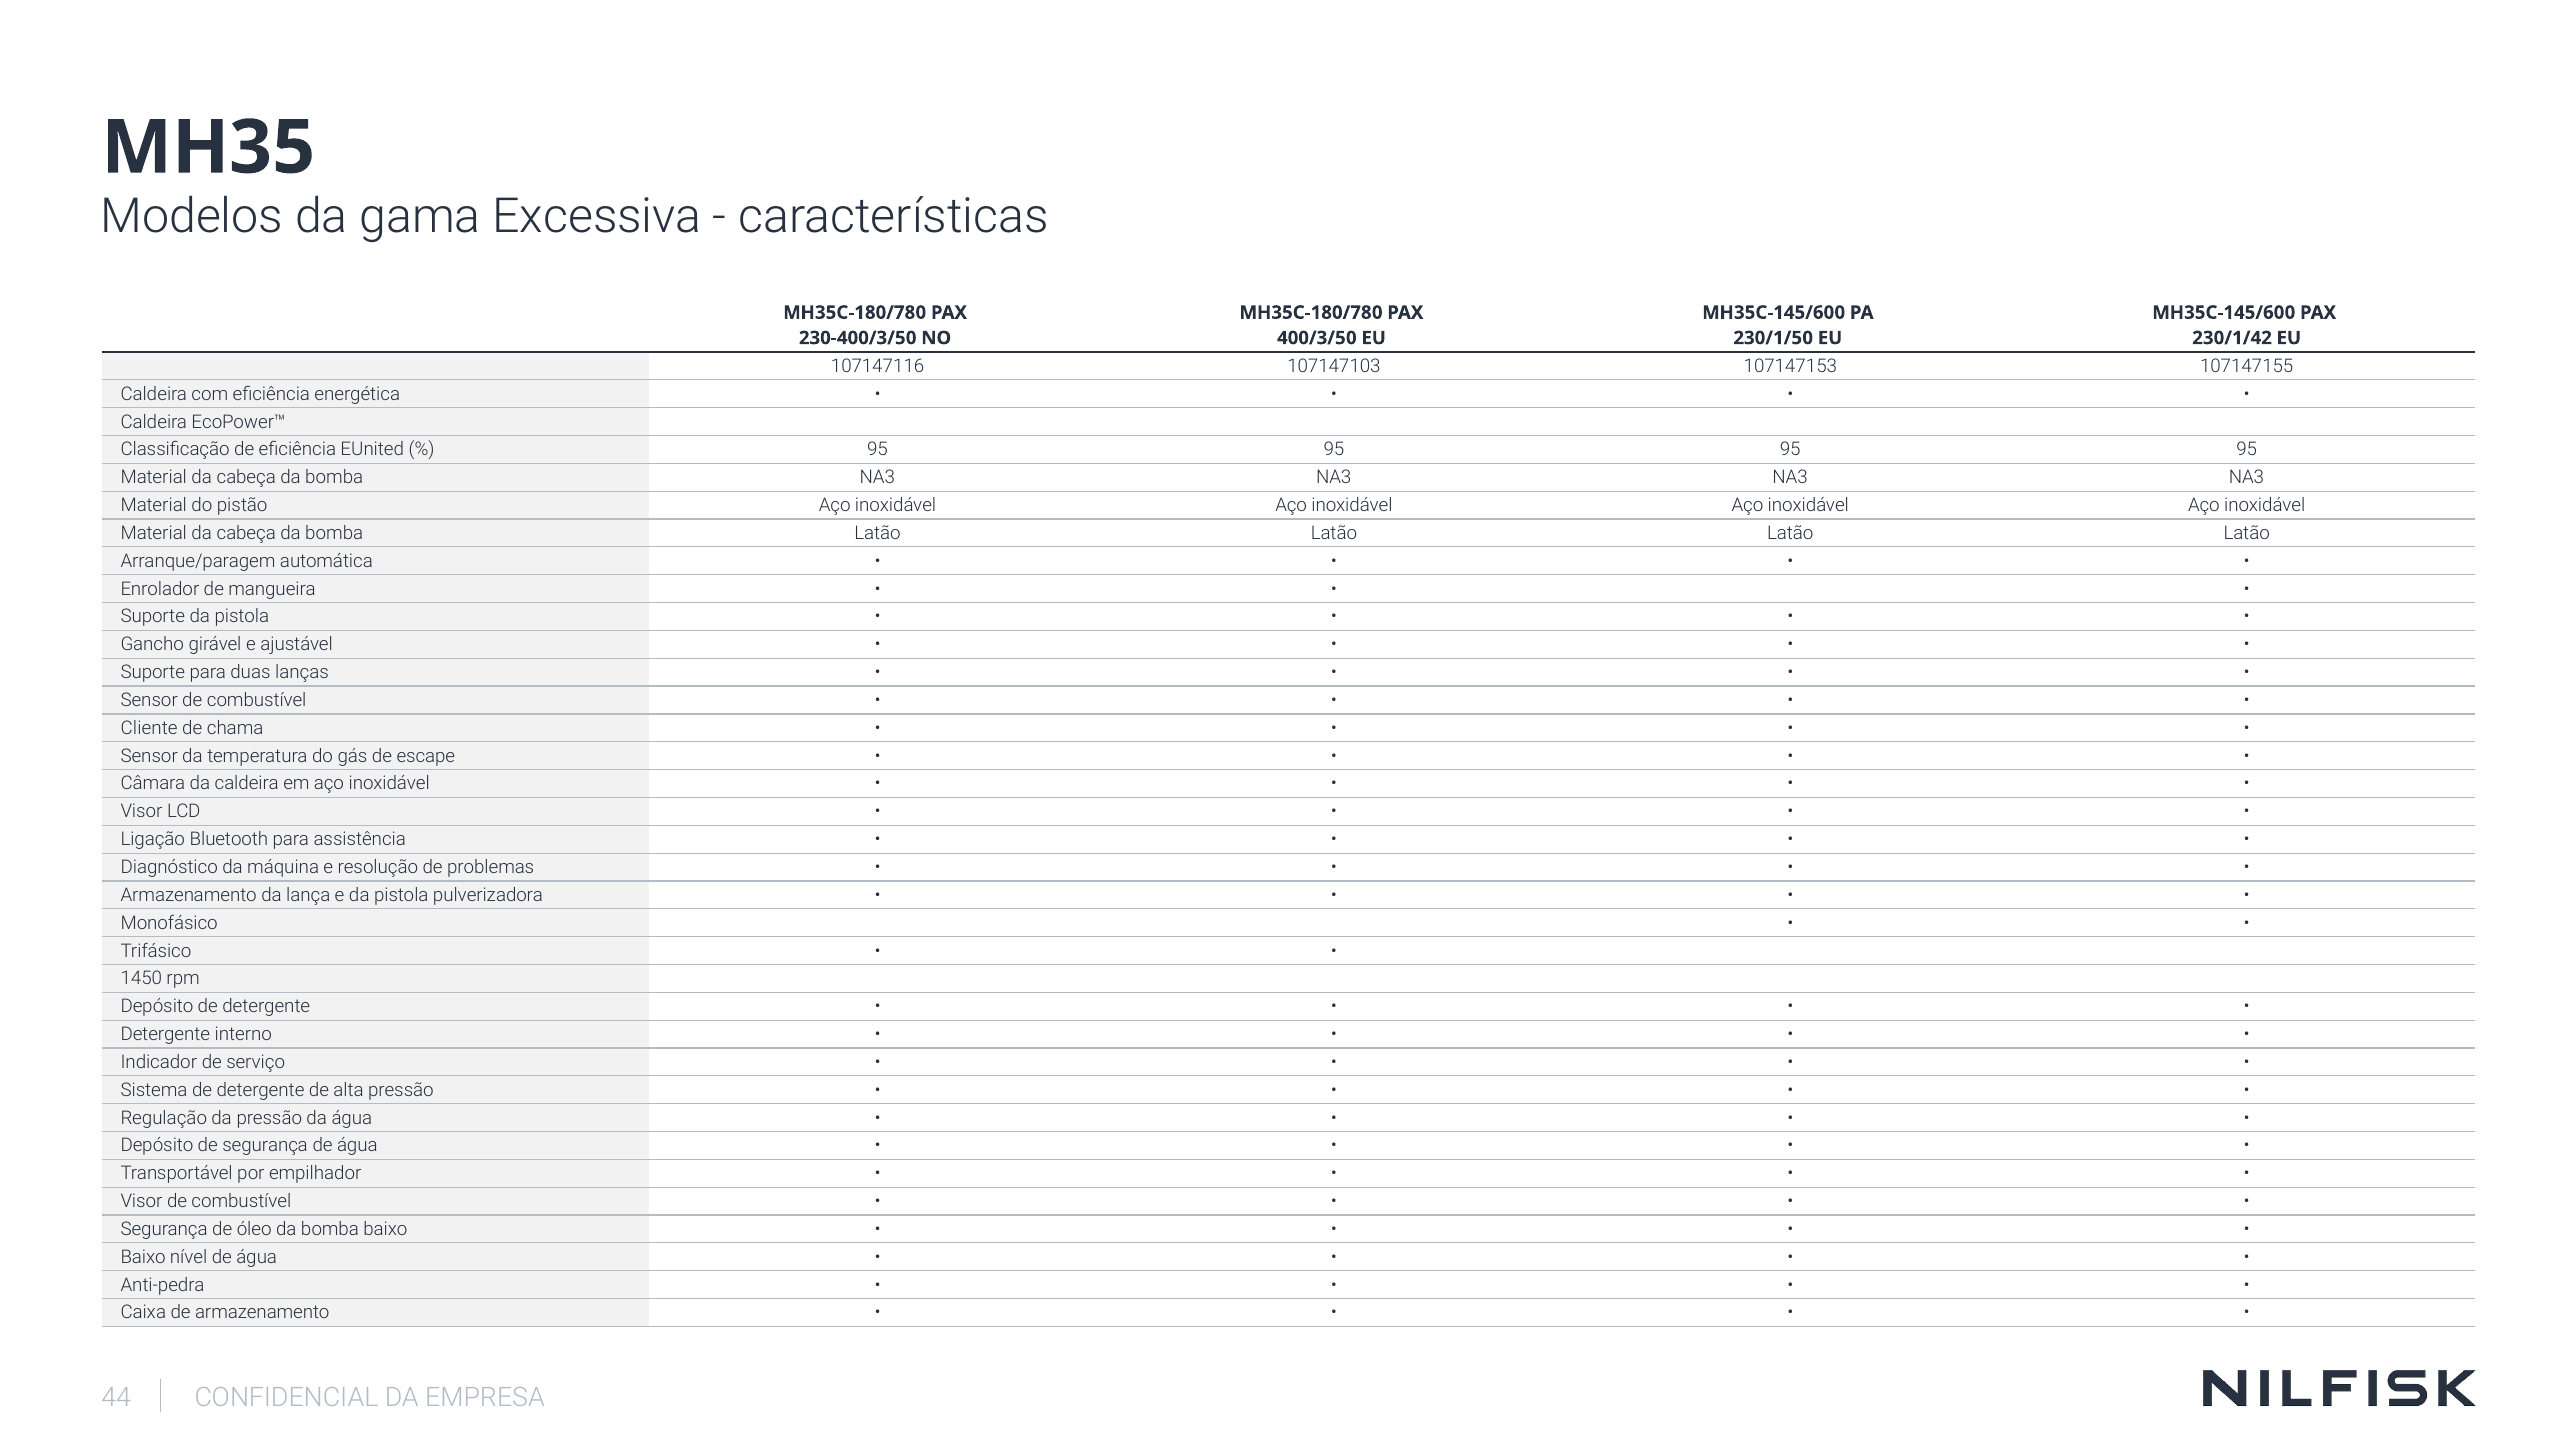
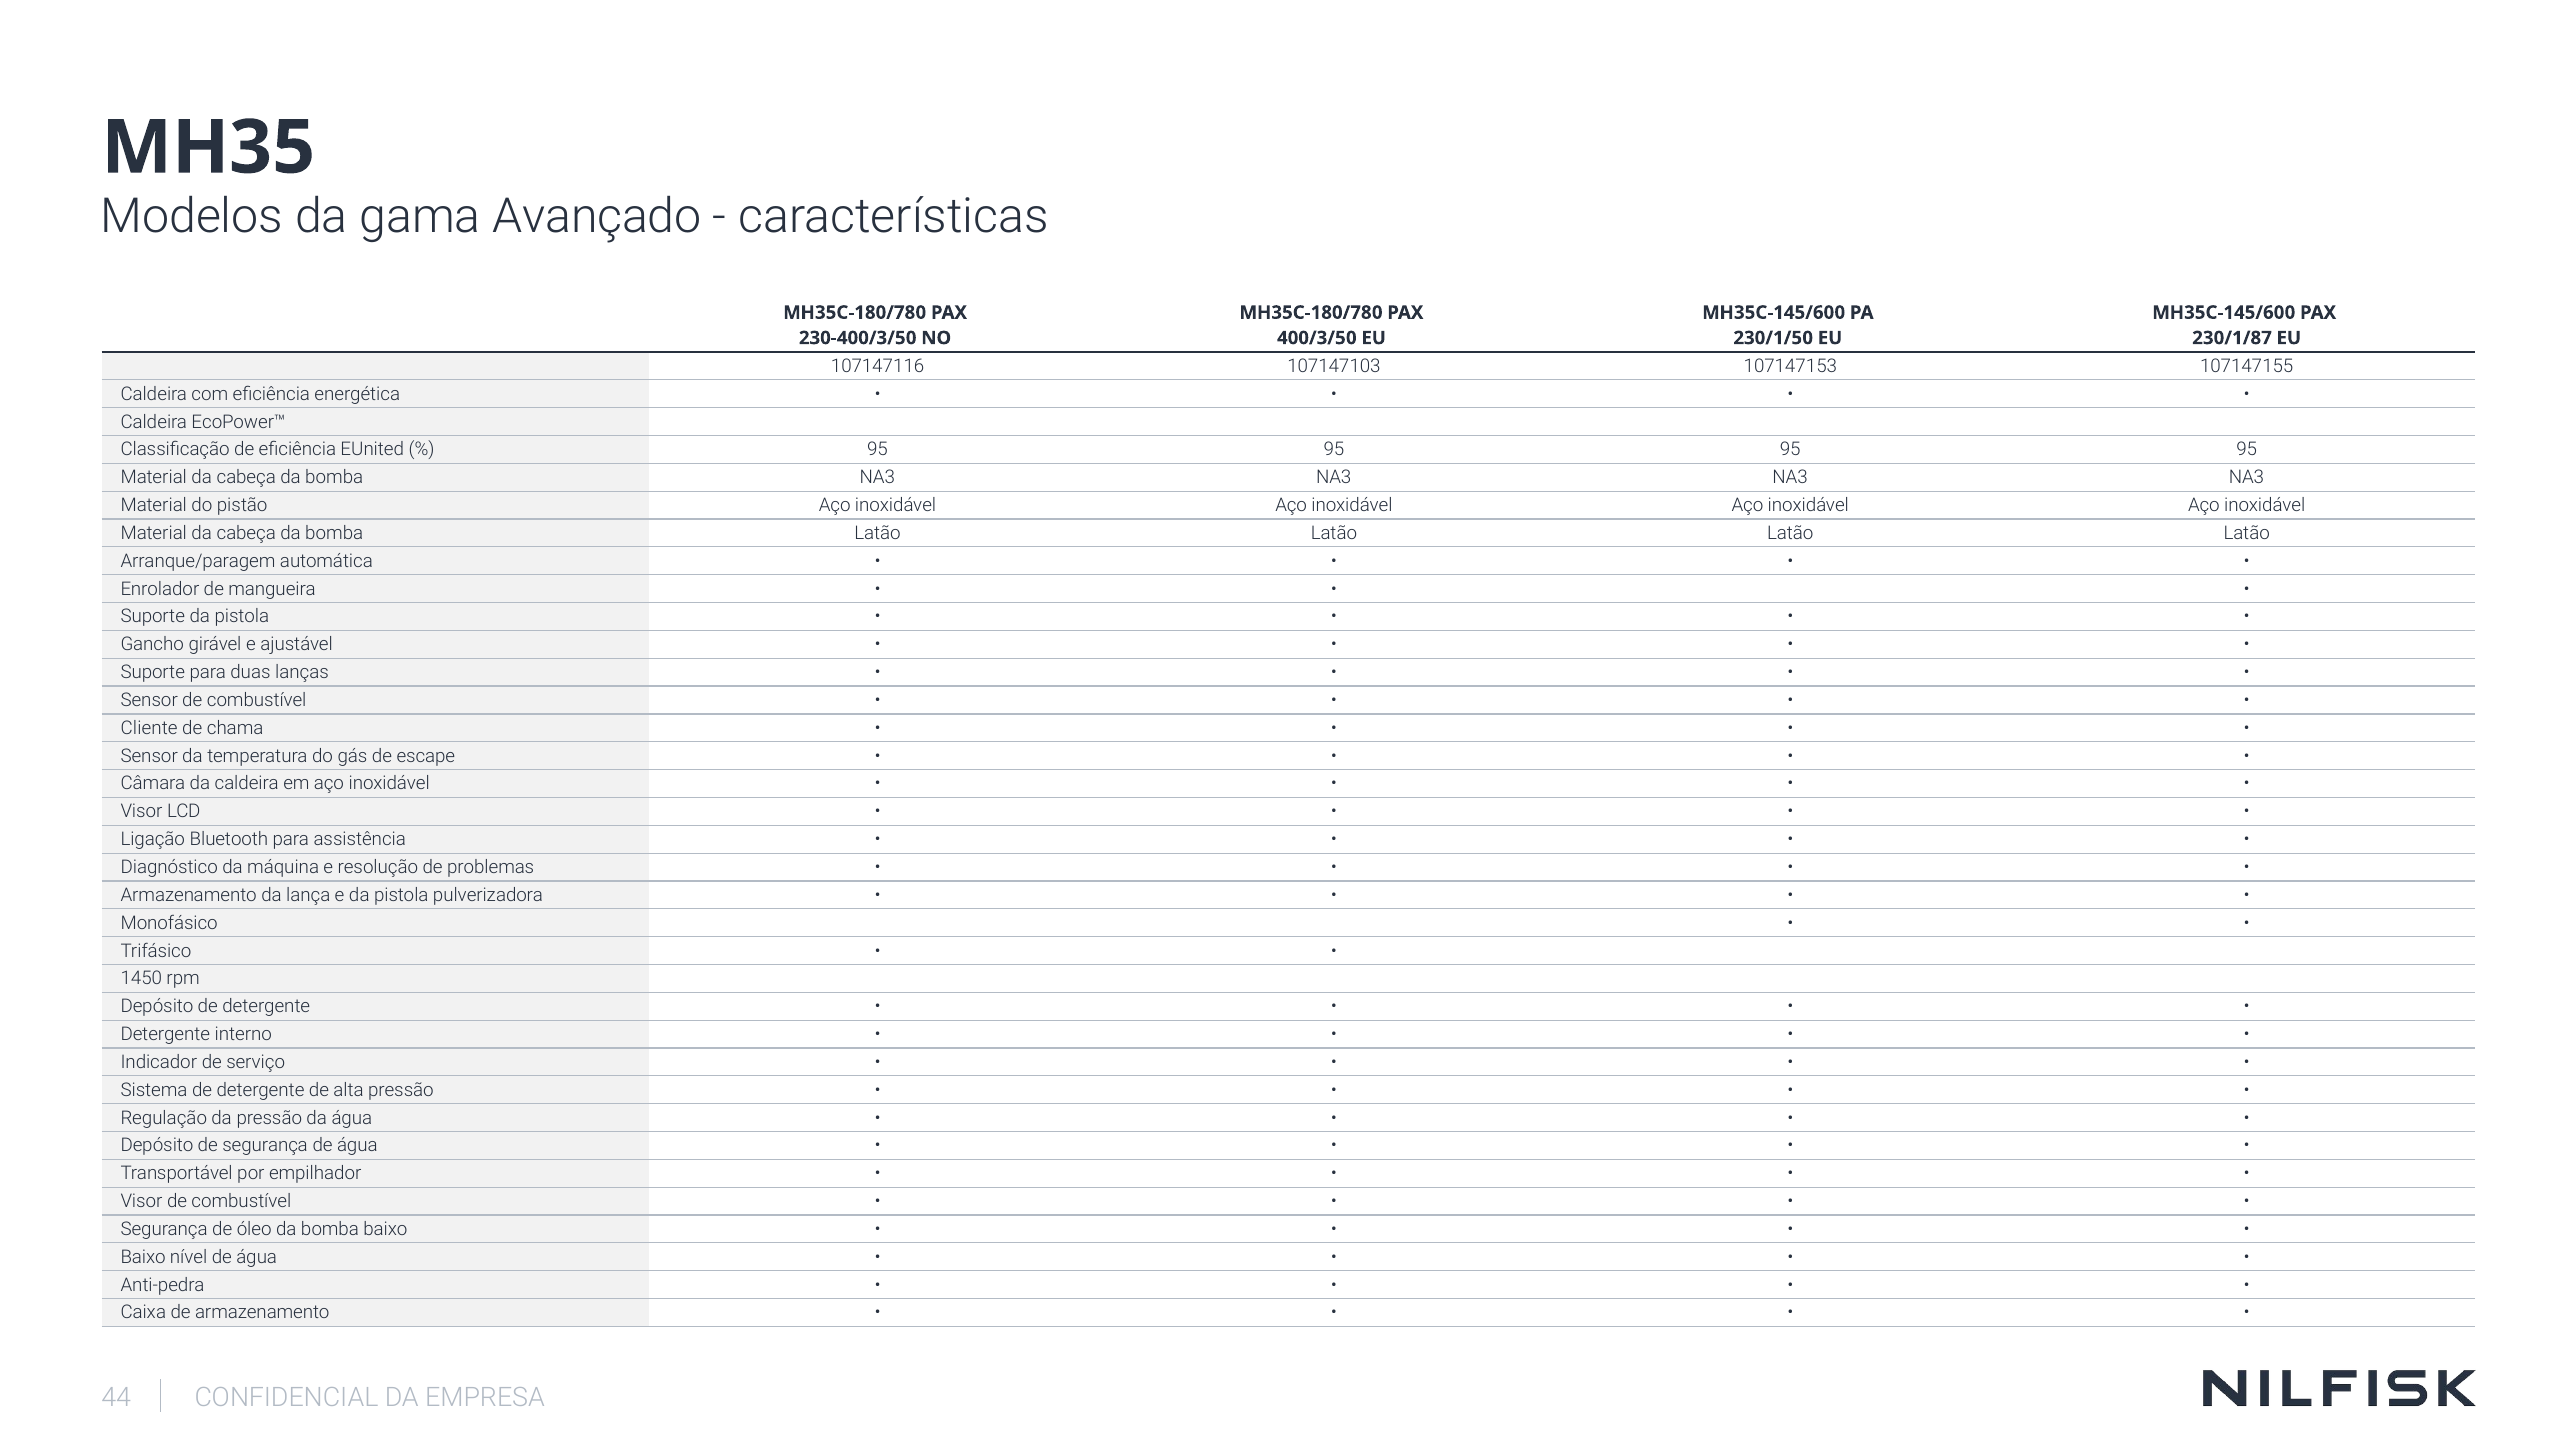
Excessiva: Excessiva -> Avançado
230/1/42: 230/1/42 -> 230/1/87
